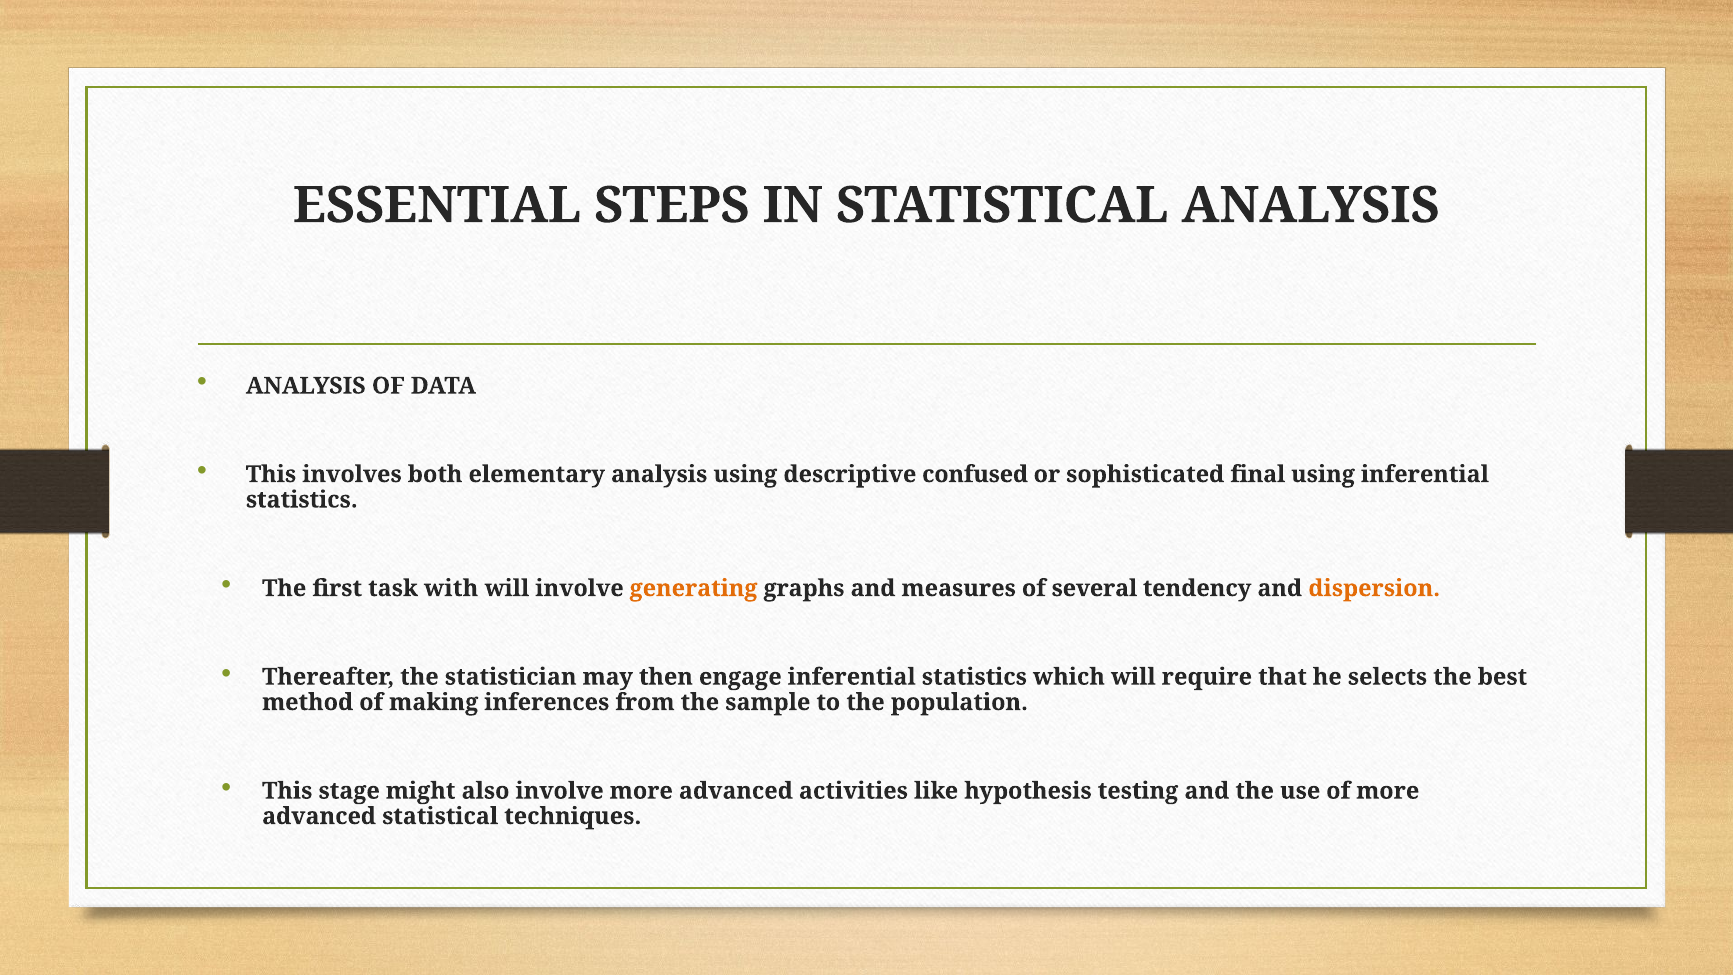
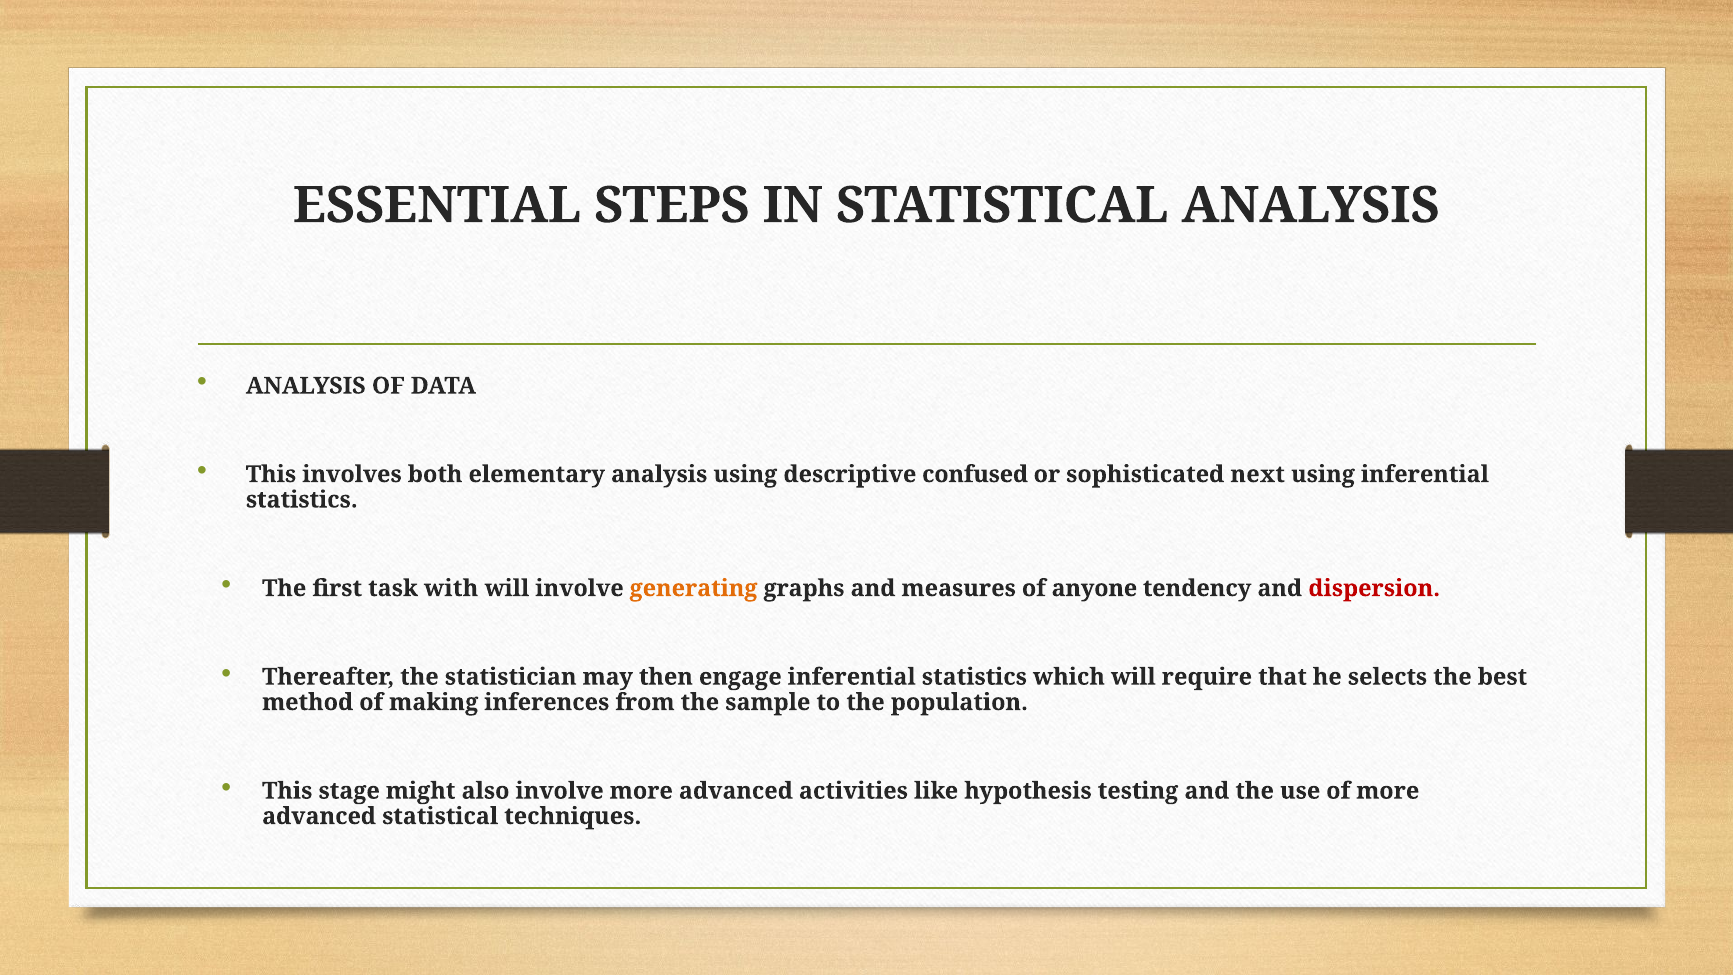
final: final -> next
several: several -> anyone
dispersion colour: orange -> red
